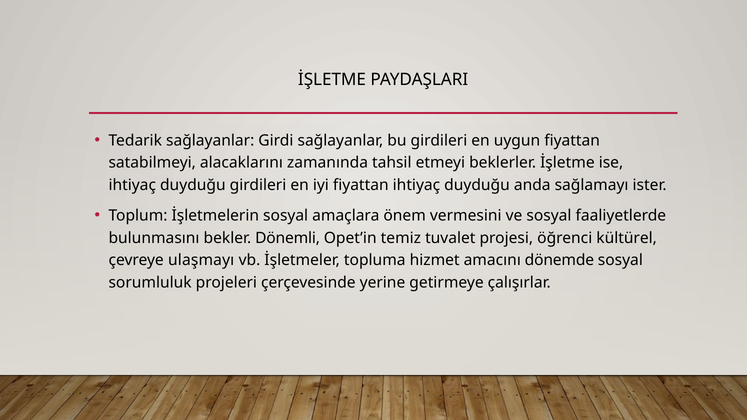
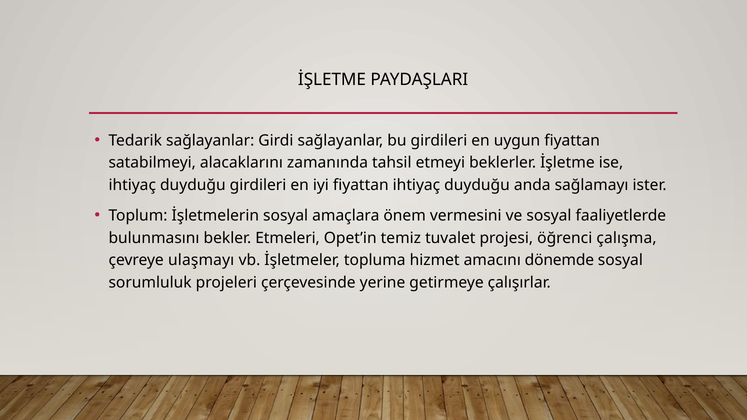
Dönemli: Dönemli -> Etmeleri
kültürel: kültürel -> çalışma
